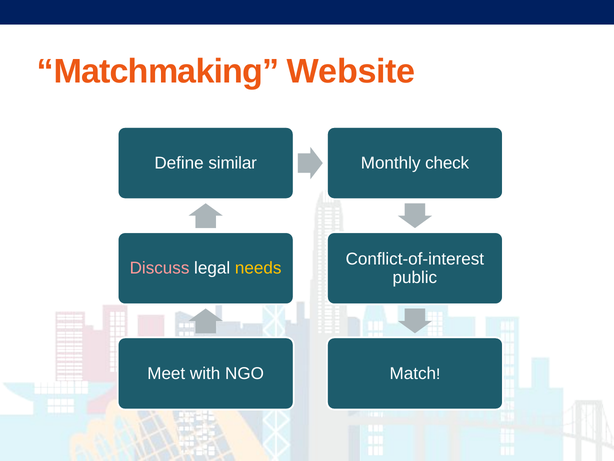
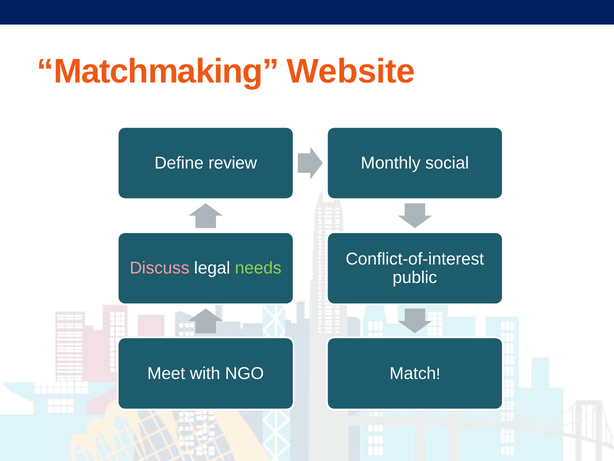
similar: similar -> review
check: check -> social
needs colour: yellow -> light green
